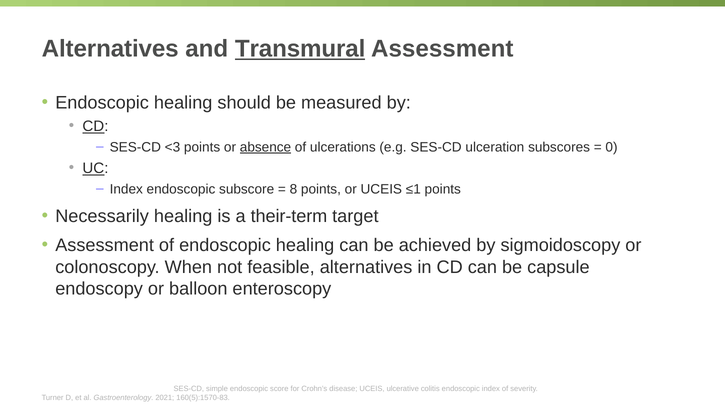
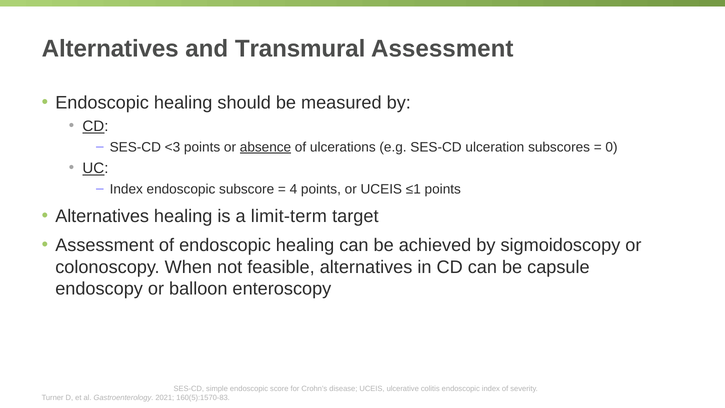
Transmural underline: present -> none
8: 8 -> 4
Necessarily at (102, 216): Necessarily -> Alternatives
their-term: their-term -> limit-term
